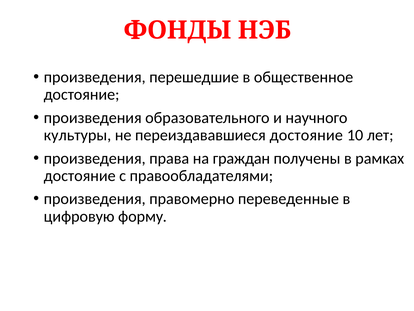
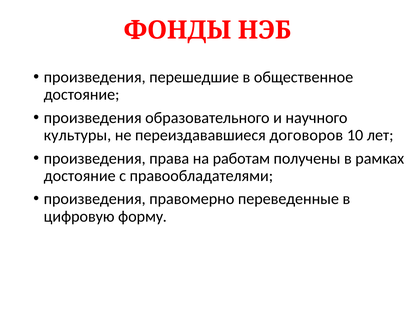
переиздававшиеся достояние: достояние -> договоров
граждан: граждан -> работам
